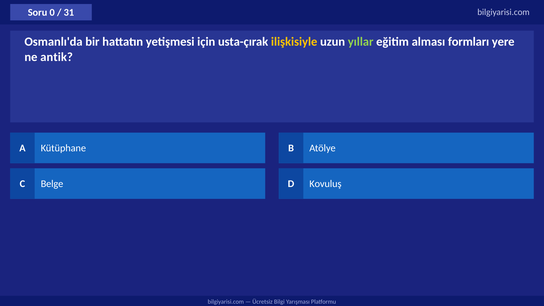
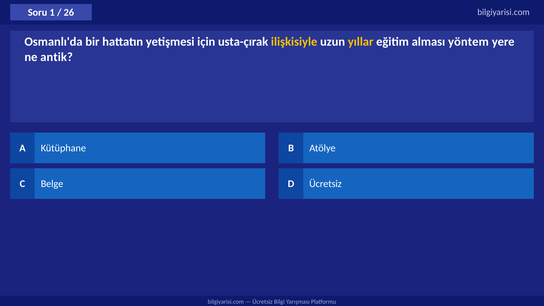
0: 0 -> 1
31: 31 -> 26
yıllar colour: light green -> yellow
formları: formları -> yöntem
D Kovuluş: Kovuluş -> Ücretsiz
